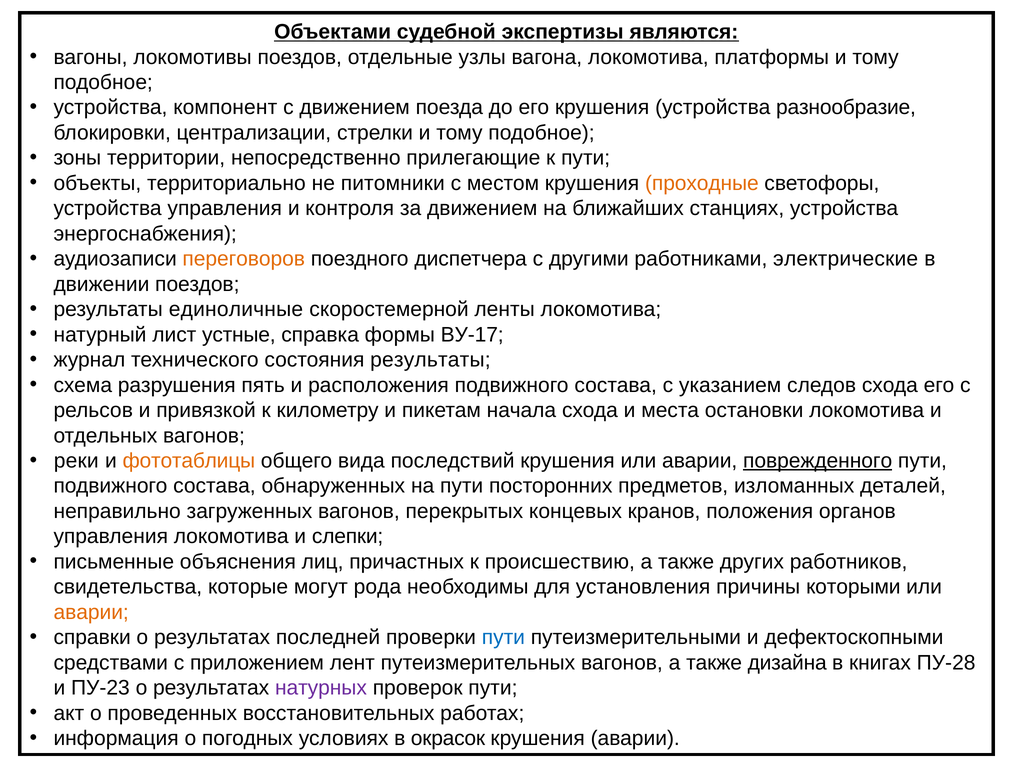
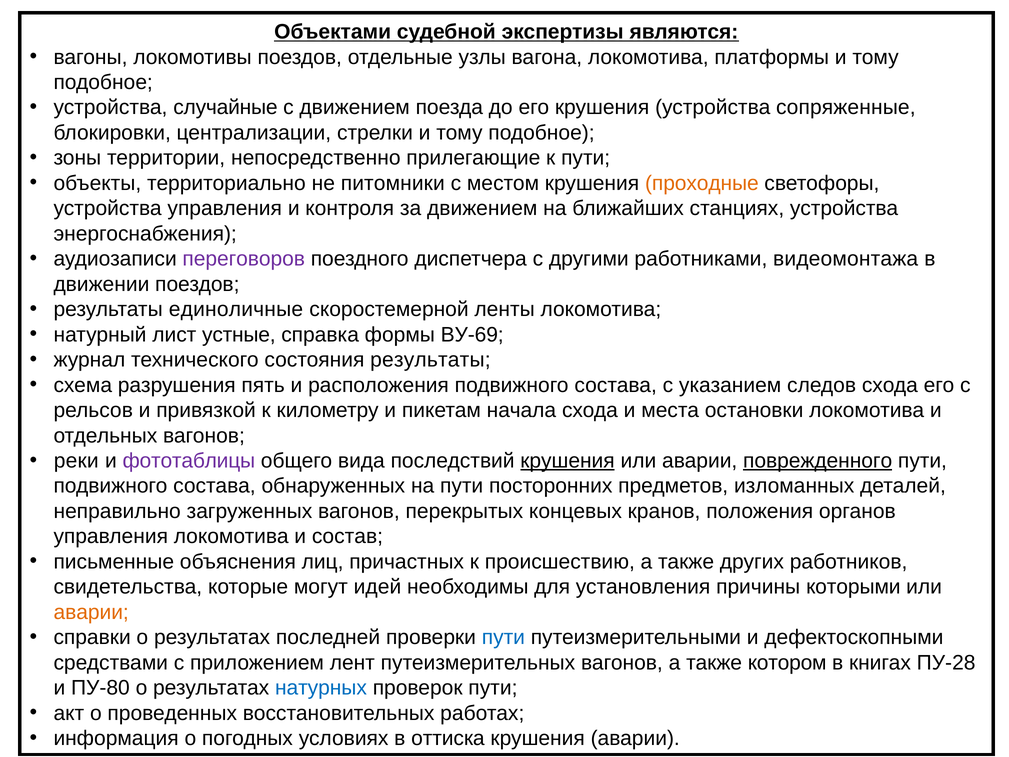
компонент: компонент -> случайные
разнообразие: разнообразие -> сопряженные
переговоров colour: orange -> purple
электрические: электрические -> видеомонтажа
ВУ-17: ВУ-17 -> ВУ-69
фототаблицы colour: orange -> purple
крушения at (567, 461) underline: none -> present
слепки: слепки -> состав
рода: рода -> идей
дизайна: дизайна -> котором
ПУ-23: ПУ-23 -> ПУ-80
натурных colour: purple -> blue
окрасок: окрасок -> оттиска
